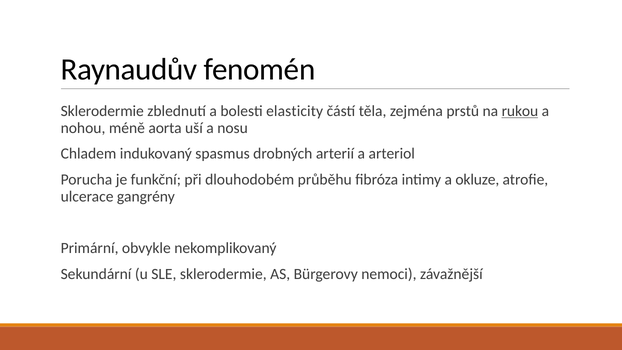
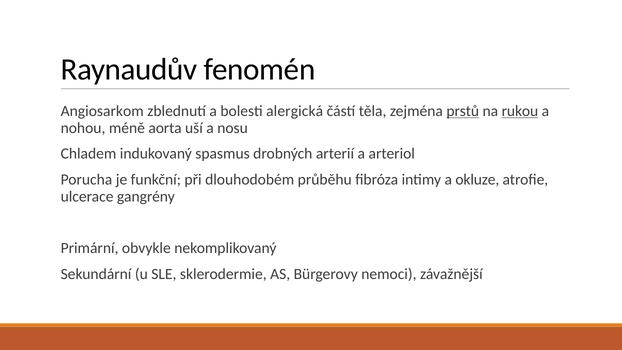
Sklerodermie at (102, 111): Sklerodermie -> Angiosarkom
elasticity: elasticity -> alergická
prstů underline: none -> present
